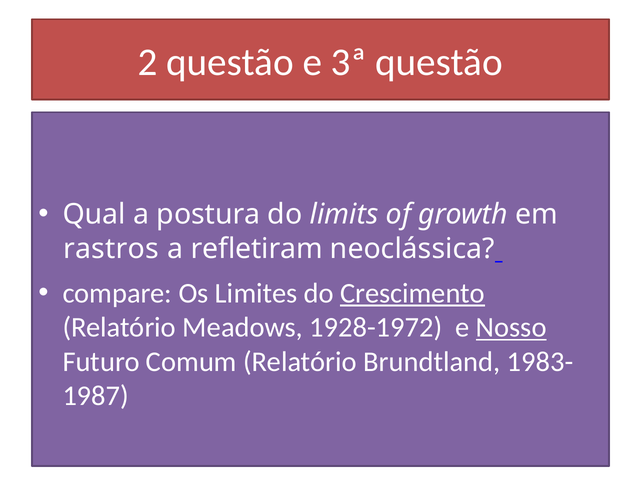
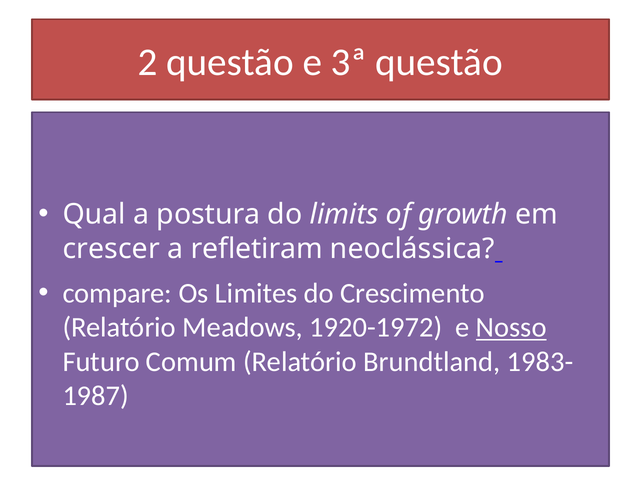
rastros: rastros -> crescer
Crescimento underline: present -> none
1928-1972: 1928-1972 -> 1920-1972
